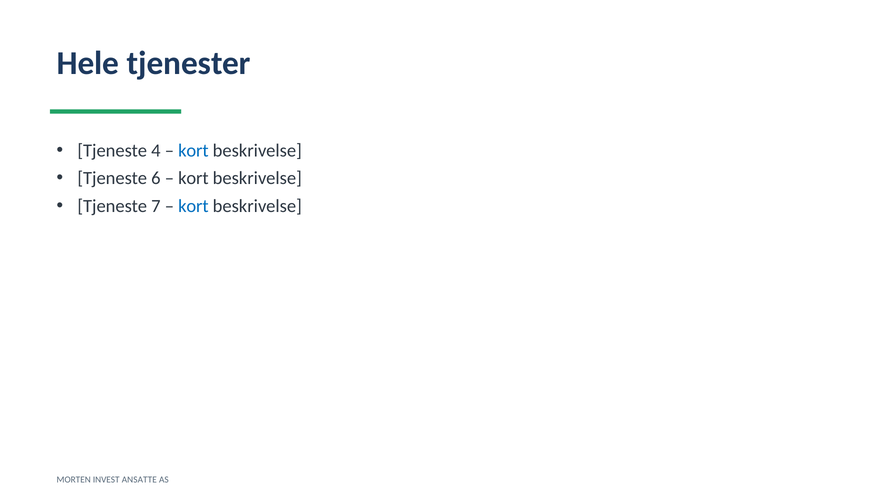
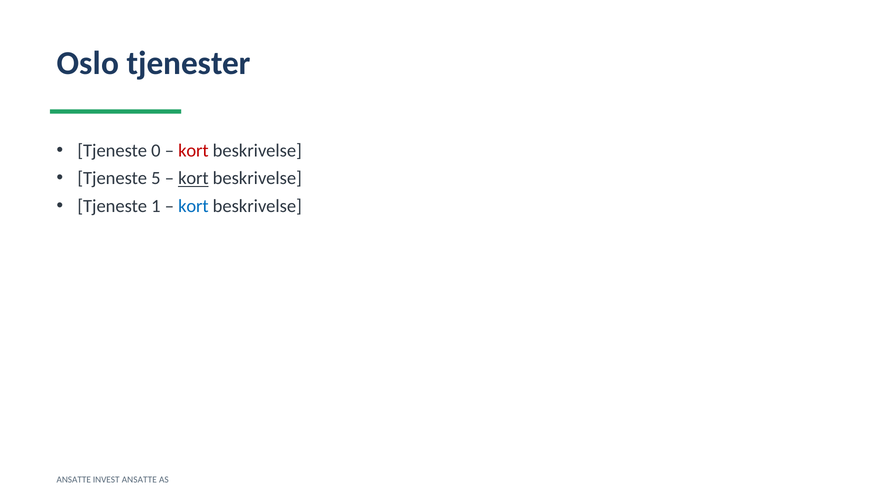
Hele: Hele -> Oslo
4: 4 -> 0
kort at (193, 151) colour: blue -> red
6: 6 -> 5
kort at (193, 178) underline: none -> present
7: 7 -> 1
MORTEN at (74, 480): MORTEN -> ANSATTE
